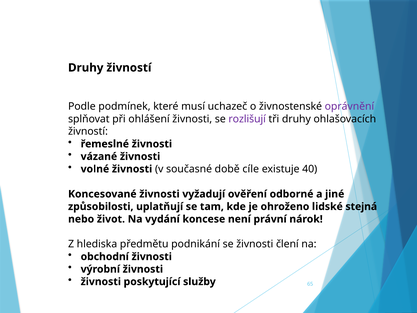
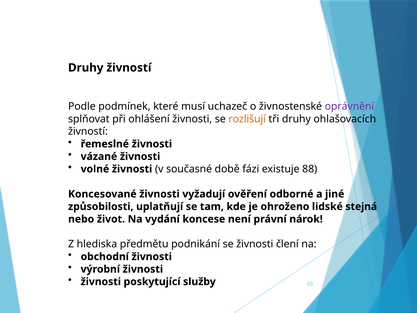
rozlišují colour: purple -> orange
cíle: cíle -> fázi
40: 40 -> 88
